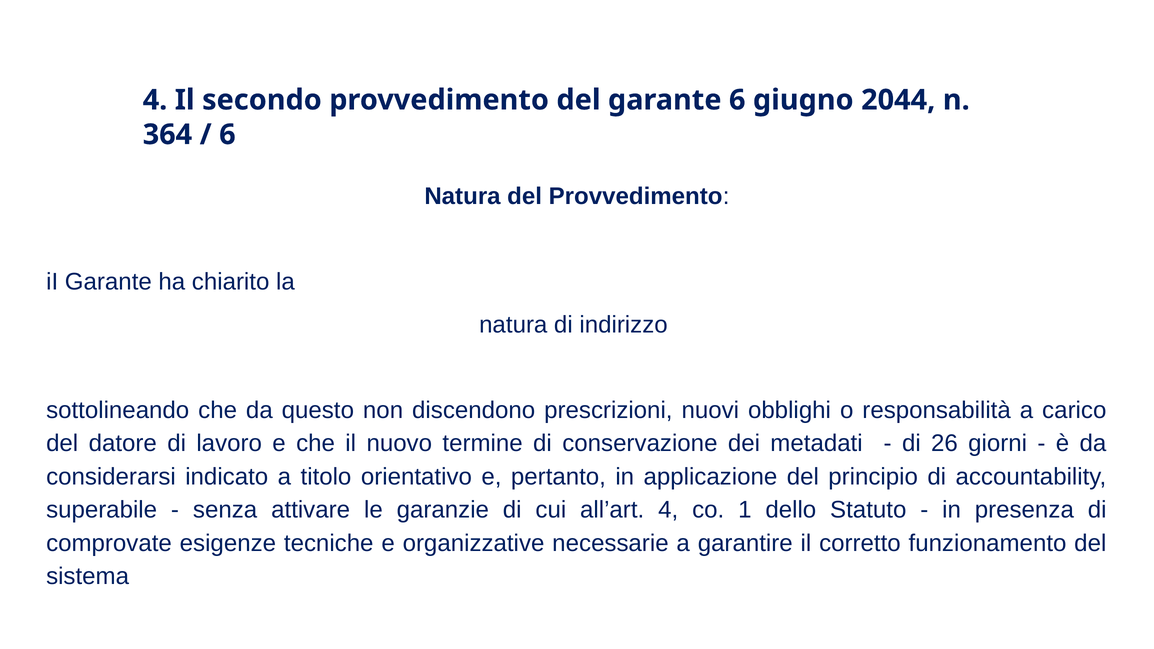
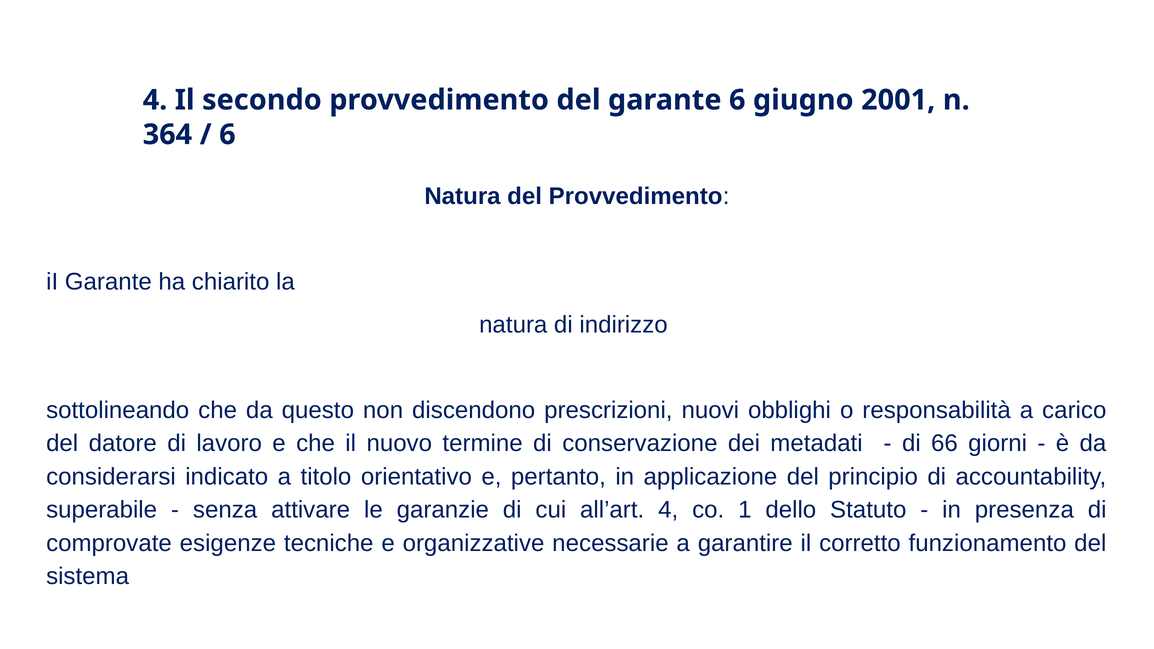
2044: 2044 -> 2001
26: 26 -> 66
